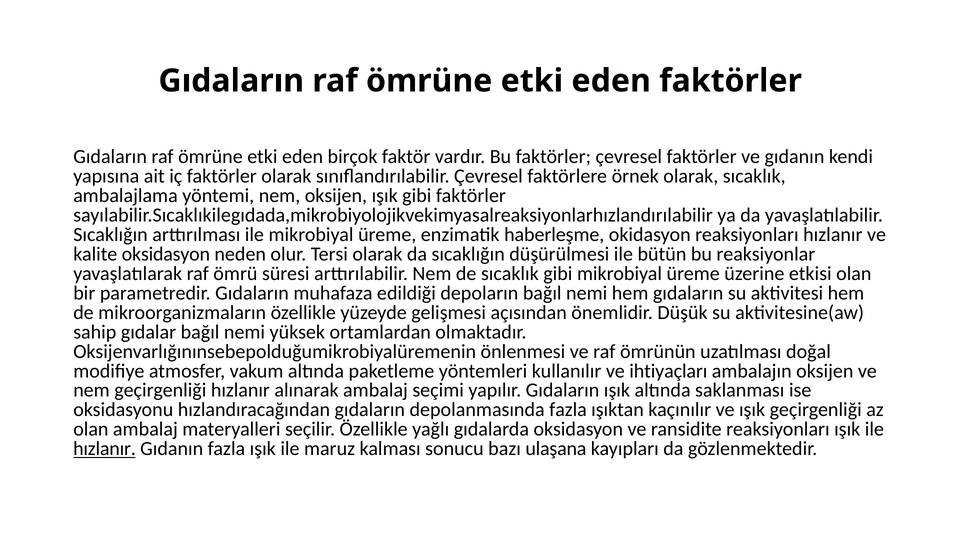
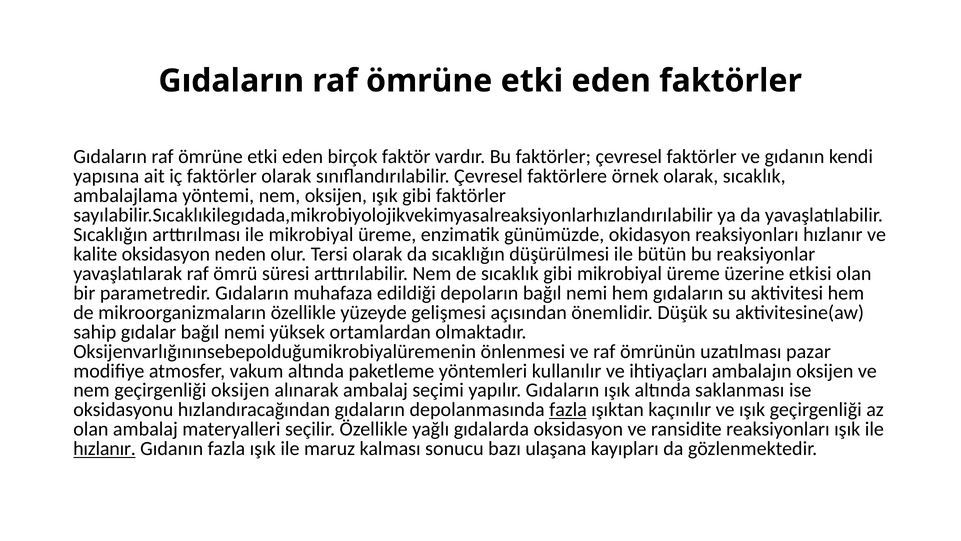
haberleşme: haberleşme -> günümüzde
doğal: doğal -> pazar
geçirgenliği hızlanır: hızlanır -> oksijen
fazla at (568, 410) underline: none -> present
